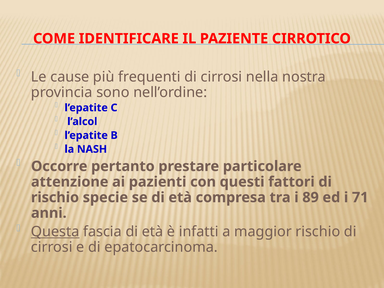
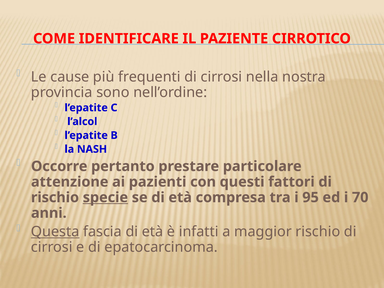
specie underline: none -> present
89: 89 -> 95
71: 71 -> 70
